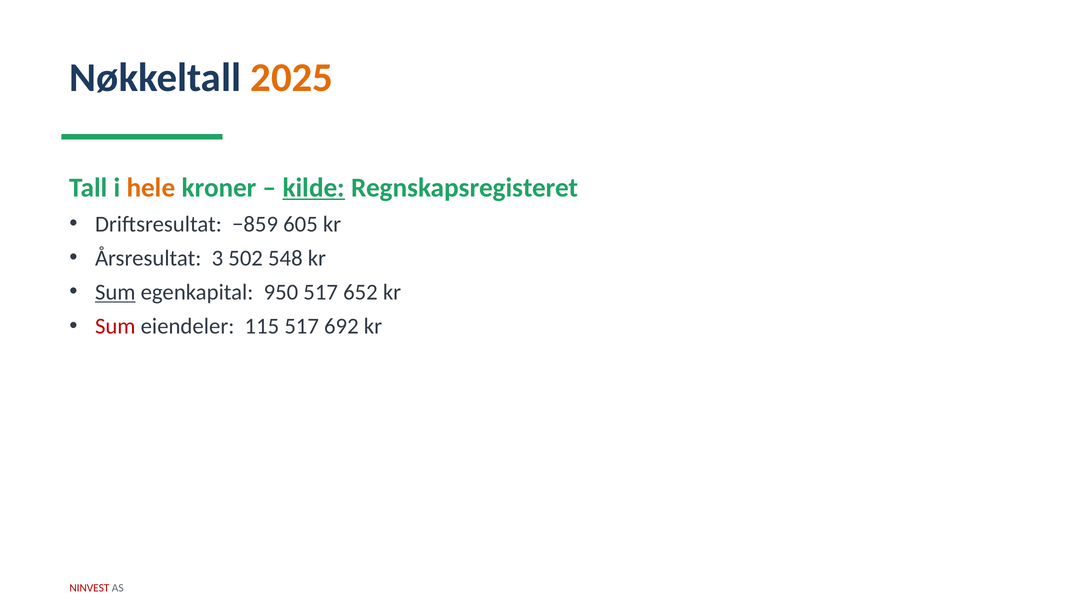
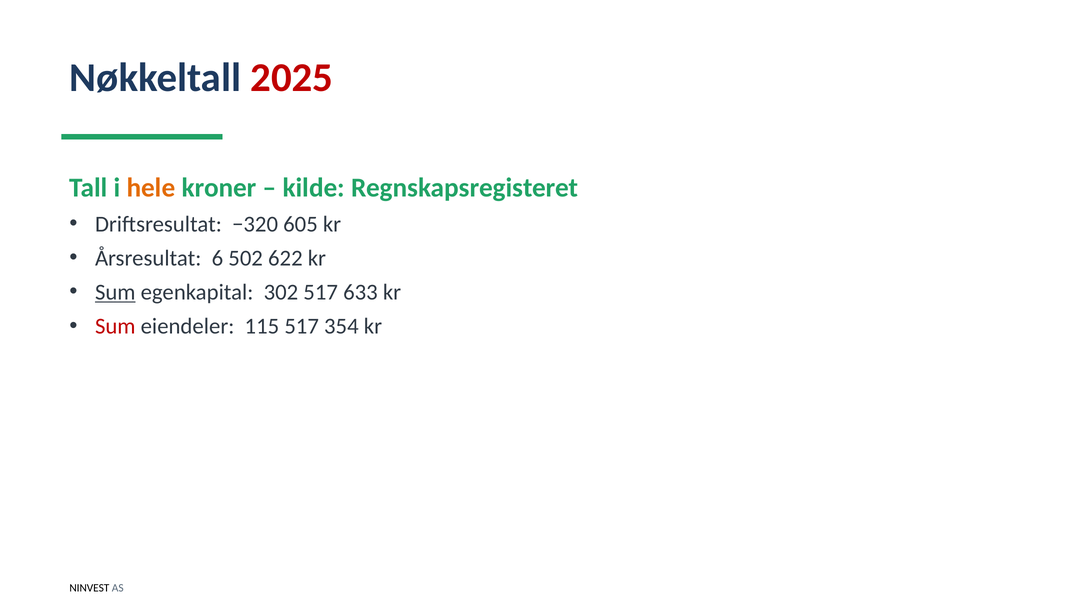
2025 colour: orange -> red
kilde underline: present -> none
−859: −859 -> −320
3: 3 -> 6
548: 548 -> 622
950: 950 -> 302
652: 652 -> 633
692: 692 -> 354
NINVEST colour: red -> black
